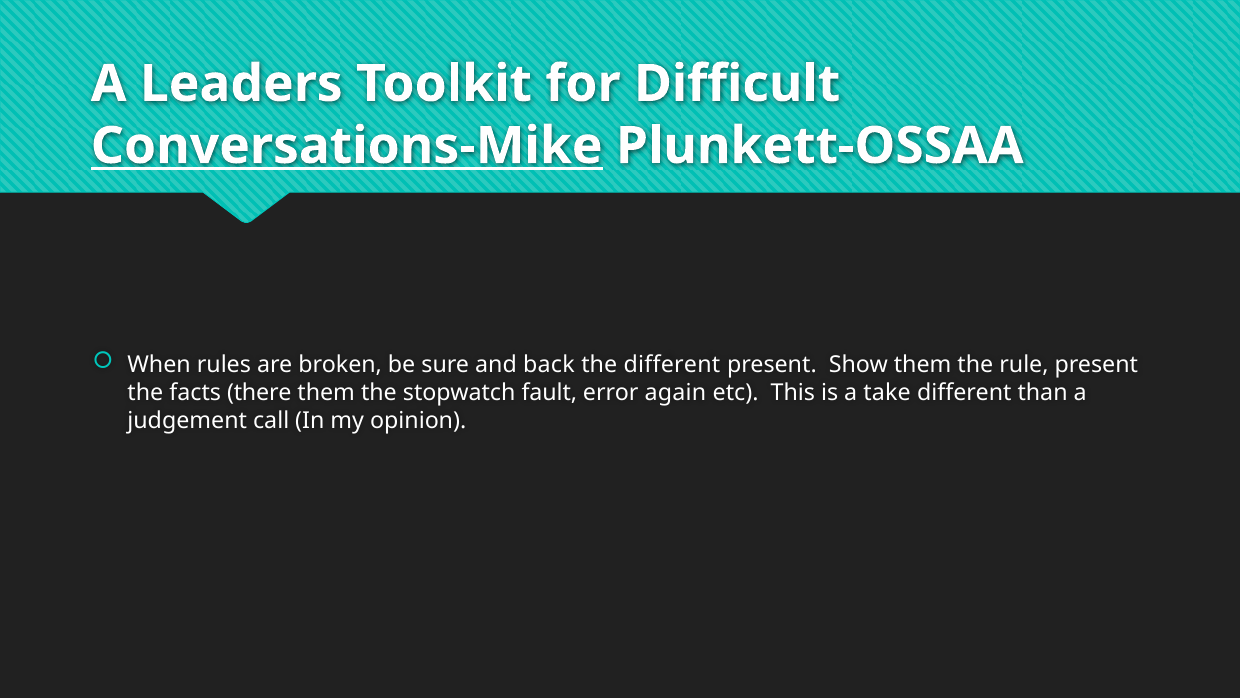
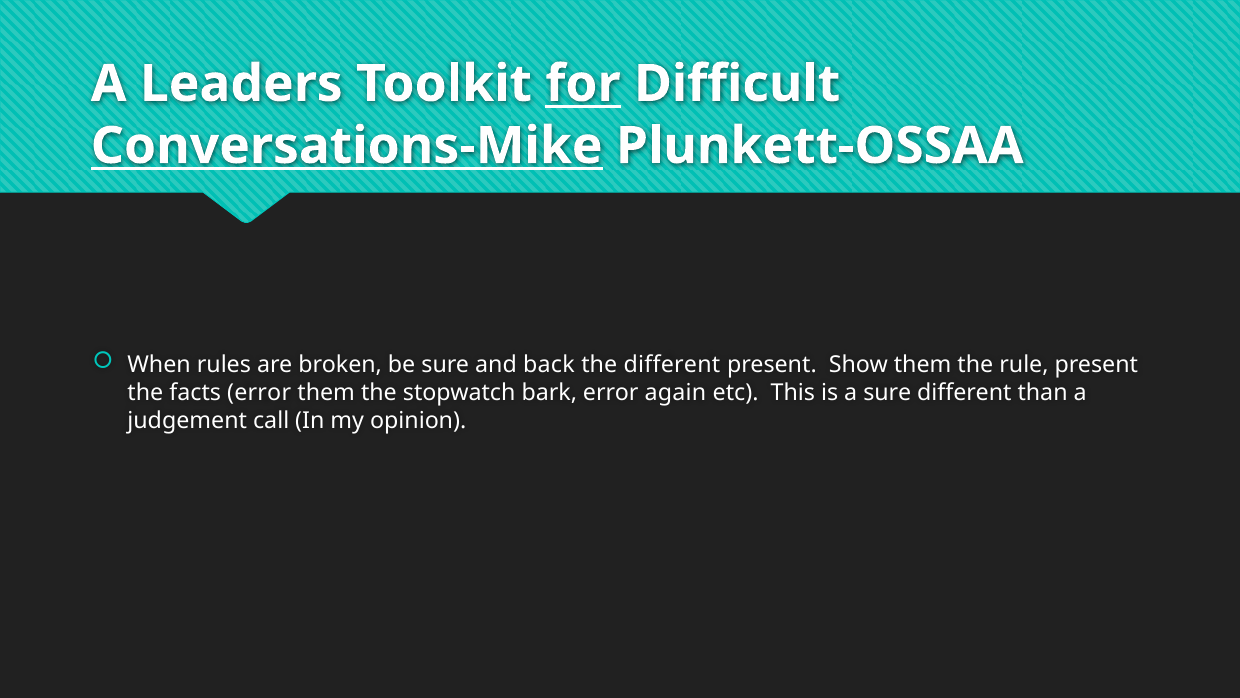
for underline: none -> present
facts there: there -> error
fault: fault -> bark
a take: take -> sure
